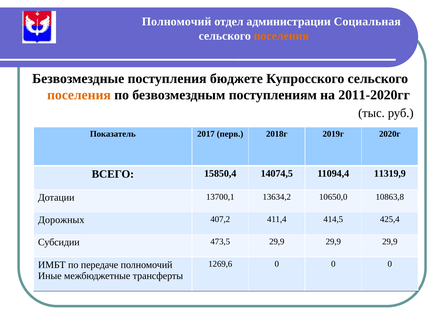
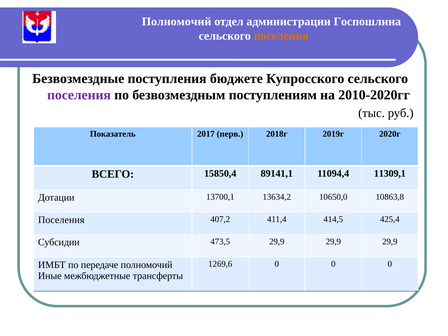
Социальная: Социальная -> Госпошлина
поселения at (79, 95) colour: orange -> purple
2011-2020гг: 2011-2020гг -> 2010-2020гг
14074,5: 14074,5 -> 89141,1
11319,9: 11319,9 -> 11309,1
Дорожных at (61, 220): Дорожных -> Поселения
